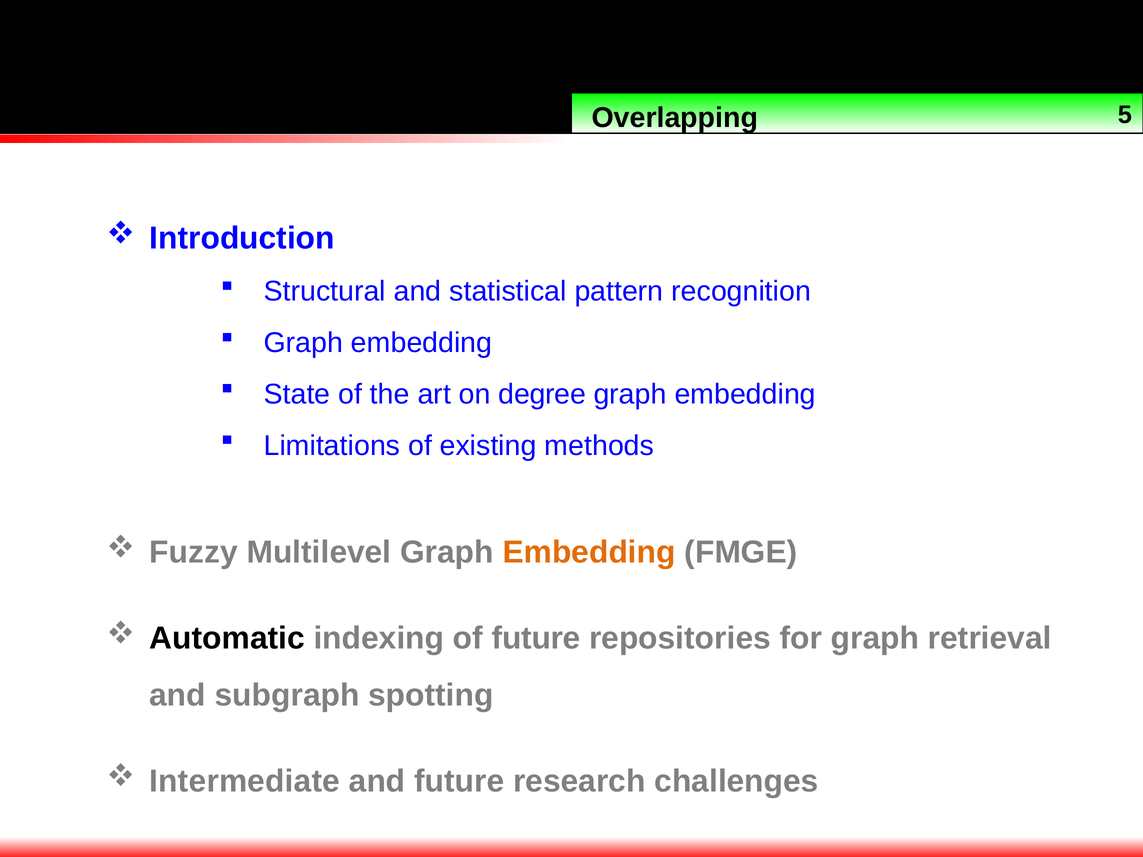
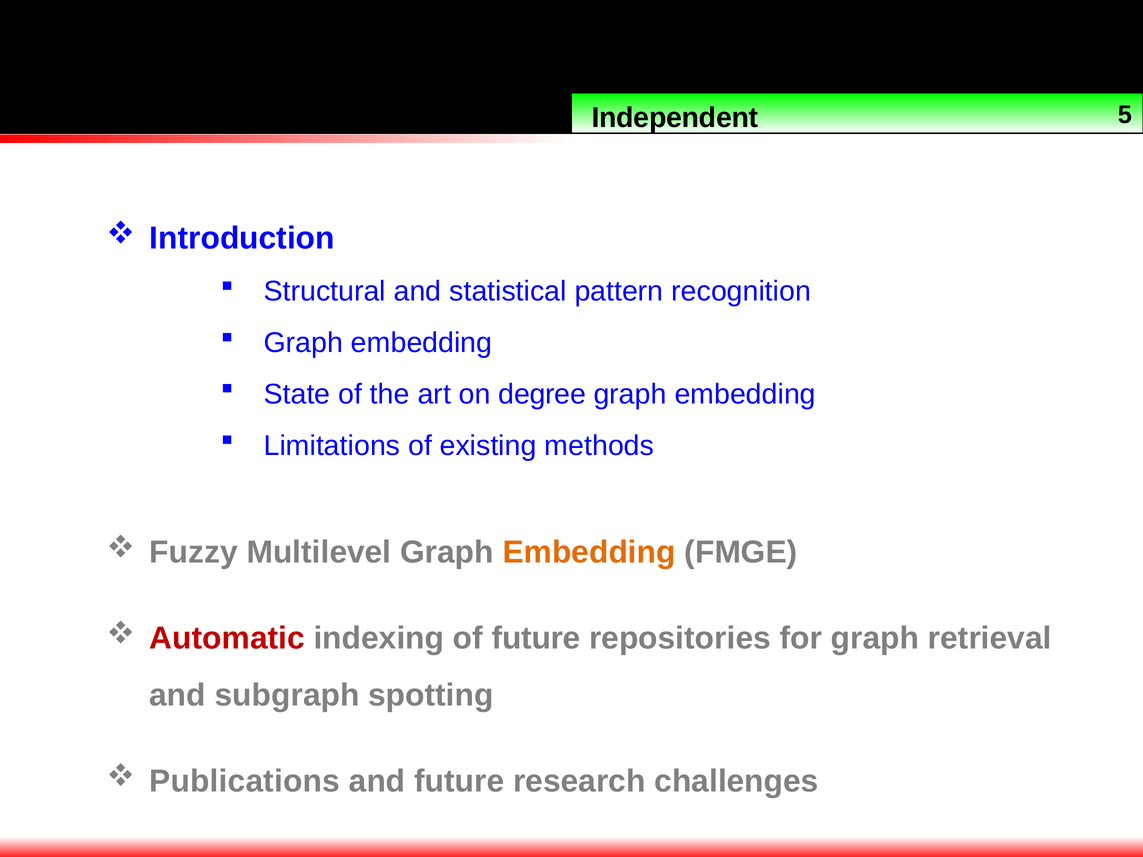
Overlapping: Overlapping -> Independent
Automatic colour: black -> red
Intermediate: Intermediate -> Publications
